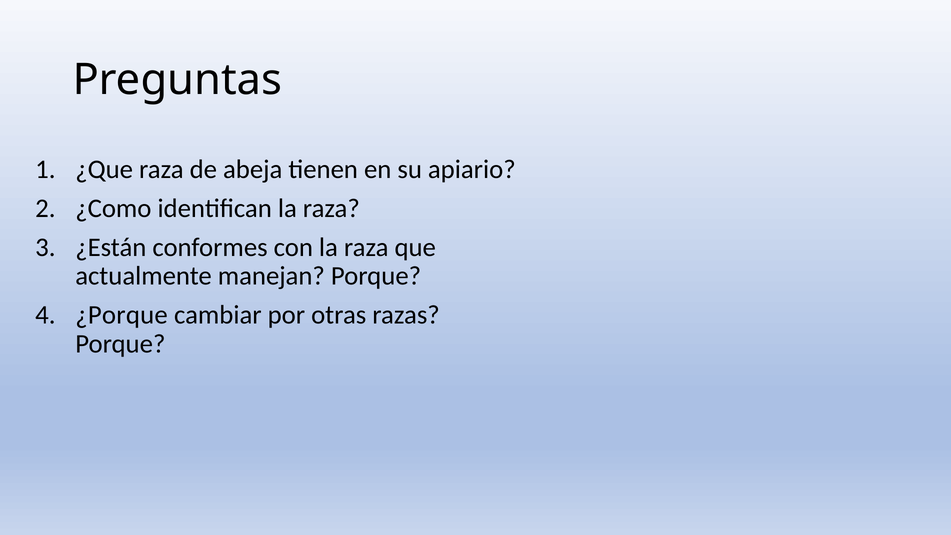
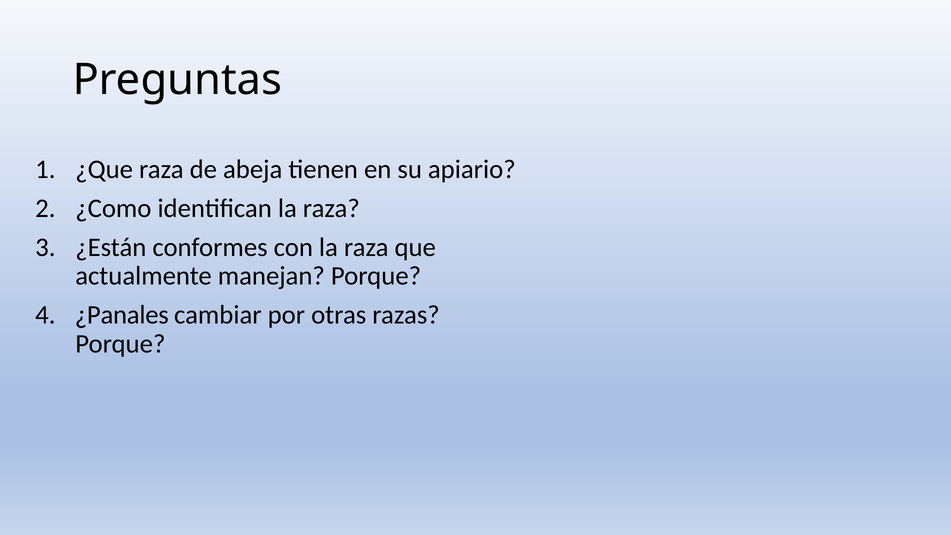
¿Porque: ¿Porque -> ¿Panales
